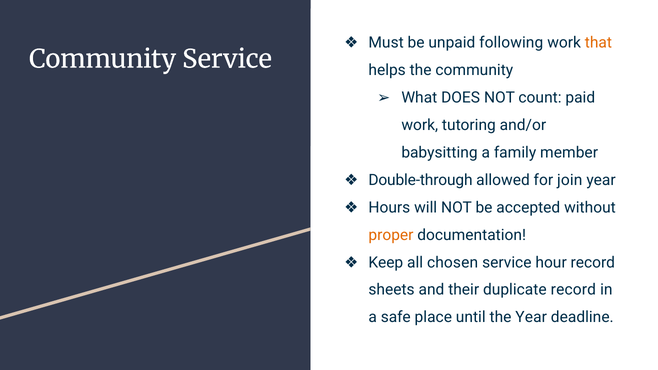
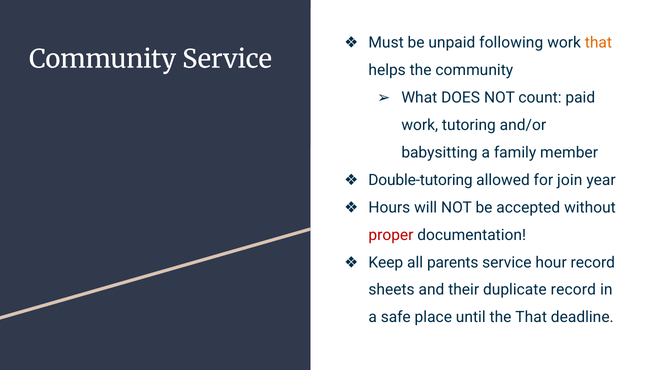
Double-through: Double-through -> Double-tutoring
proper colour: orange -> red
chosen: chosen -> parents
the Year: Year -> That
